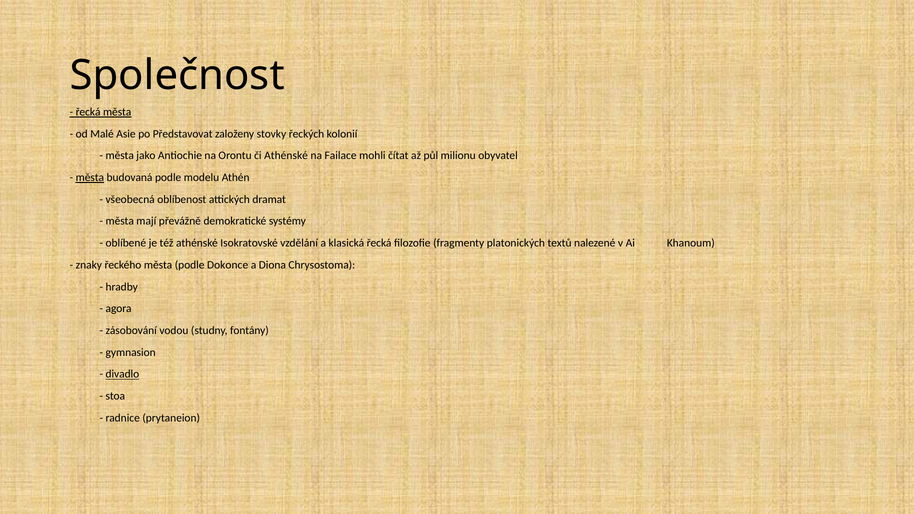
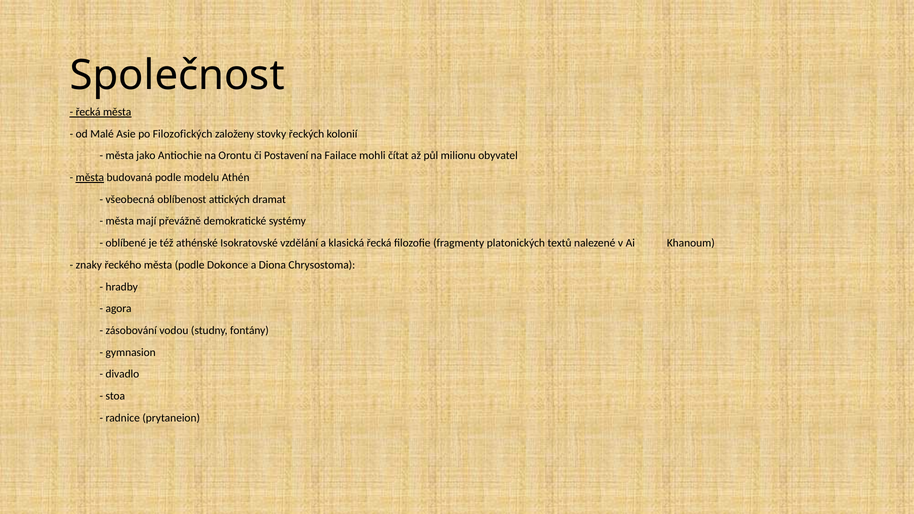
Představovat: Představovat -> Filozofických
či Athénské: Athénské -> Postavení
divadlo underline: present -> none
